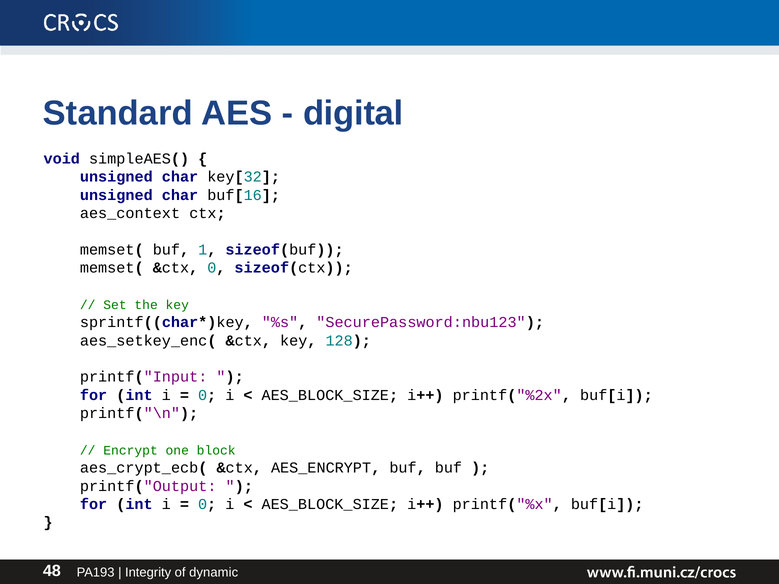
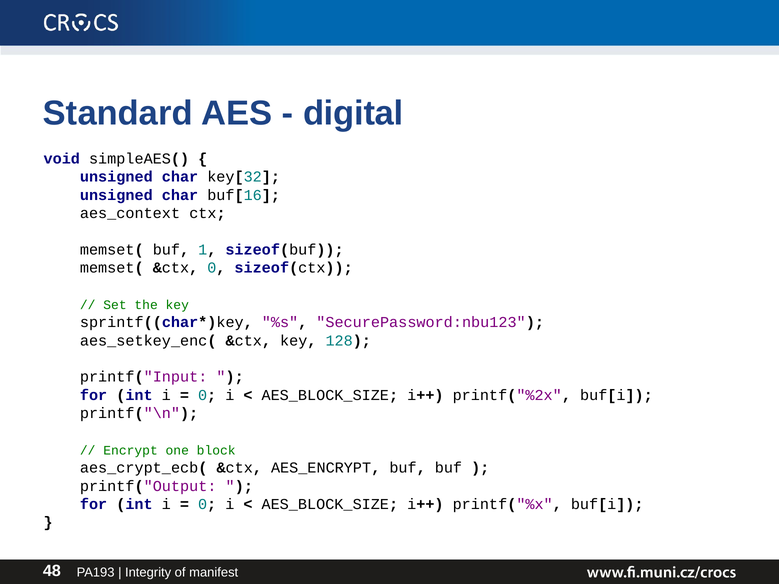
dynamic: dynamic -> manifest
